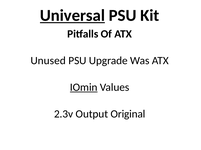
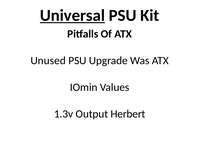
IOmin underline: present -> none
2.3v: 2.3v -> 1.3v
Original: Original -> Herbert
